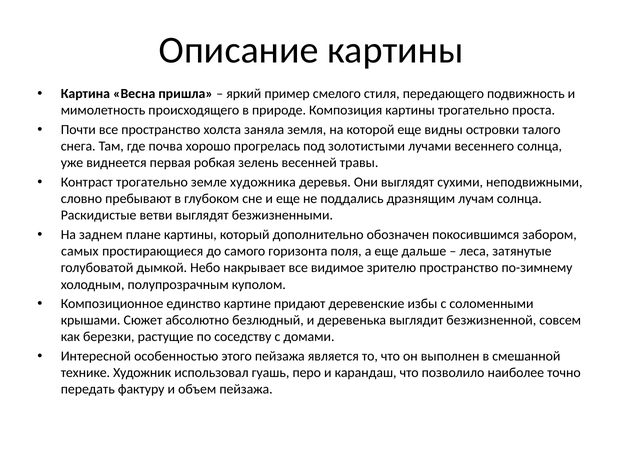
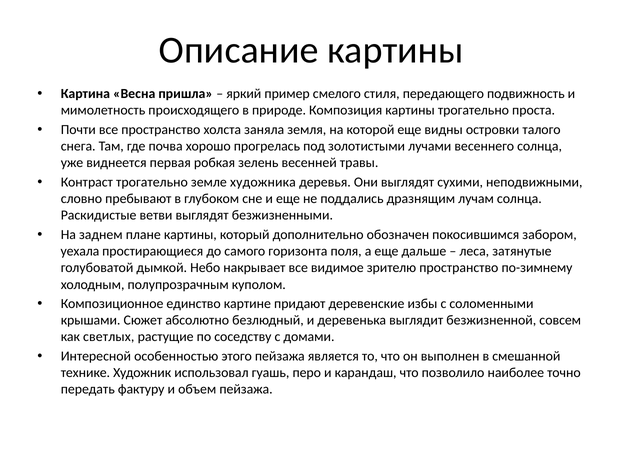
самых: самых -> уехала
березки: березки -> светлых
